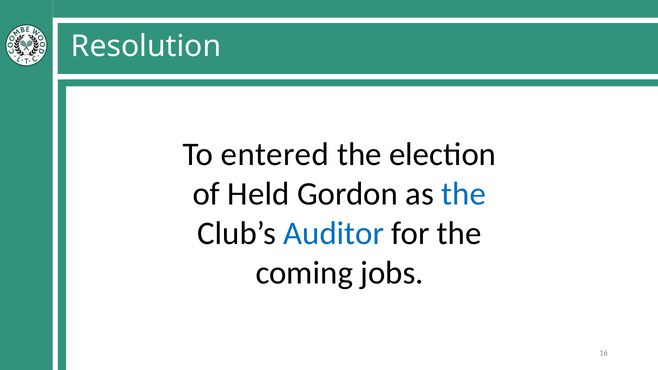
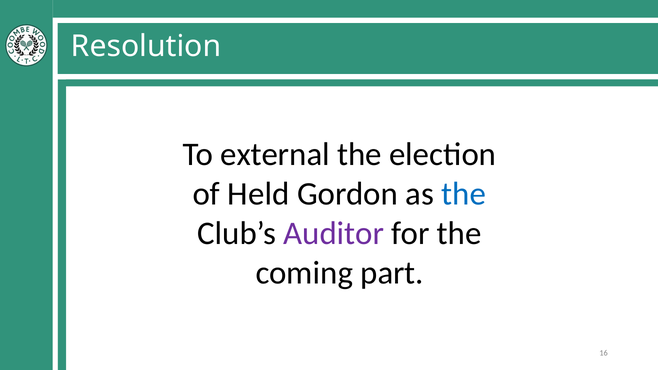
entered: entered -> external
Auditor colour: blue -> purple
jobs: jobs -> part
